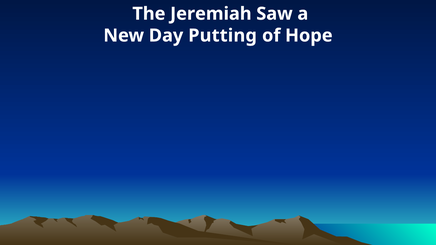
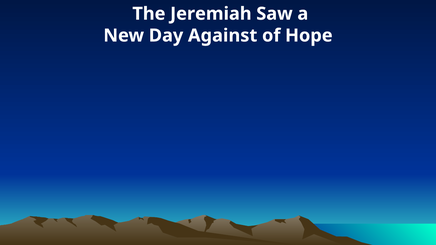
Putting: Putting -> Against
